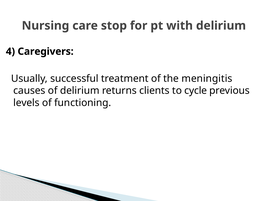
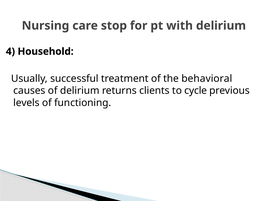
Caregivers: Caregivers -> Household
meningitis: meningitis -> behavioral
